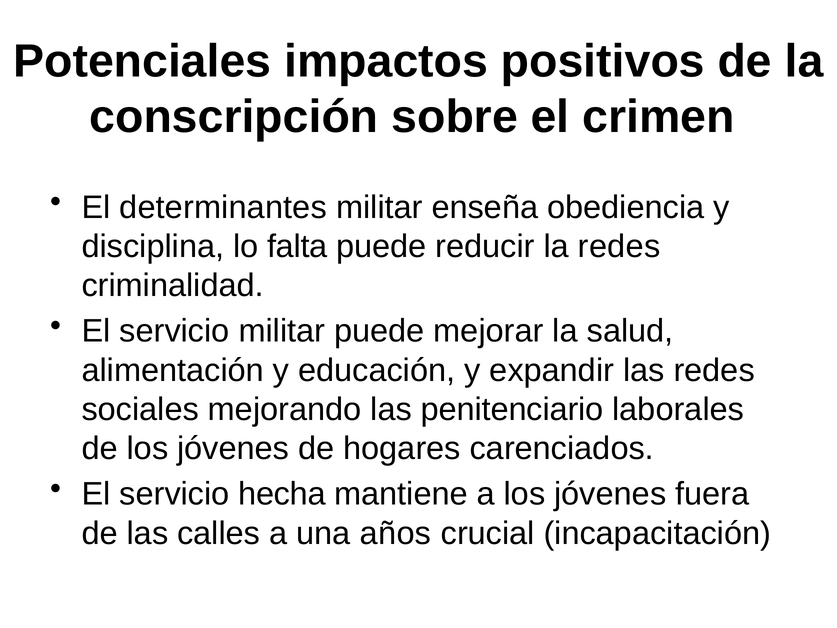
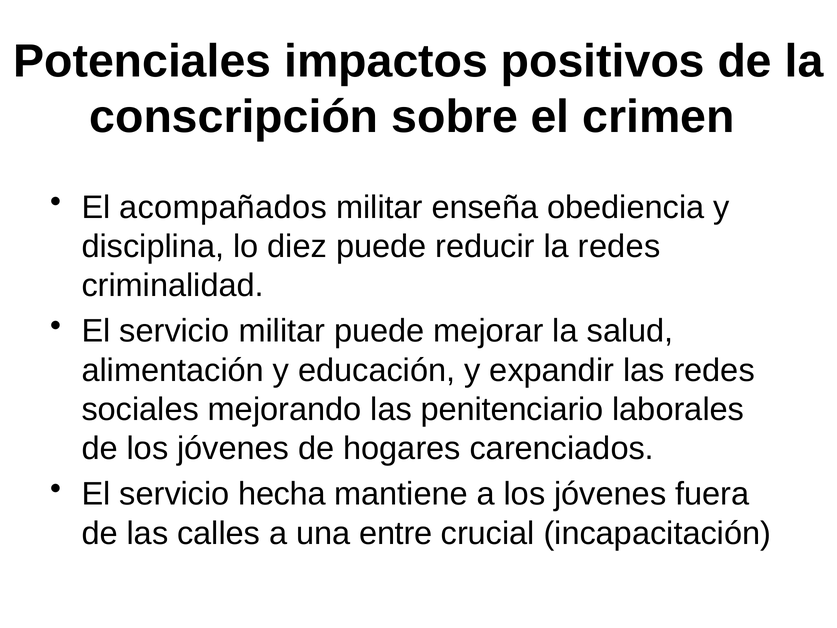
determinantes: determinantes -> acompañados
falta: falta -> diez
años: años -> entre
